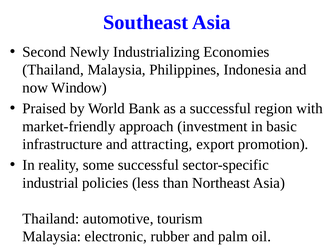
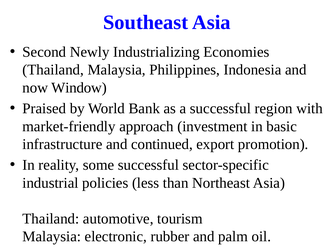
attracting: attracting -> continued
